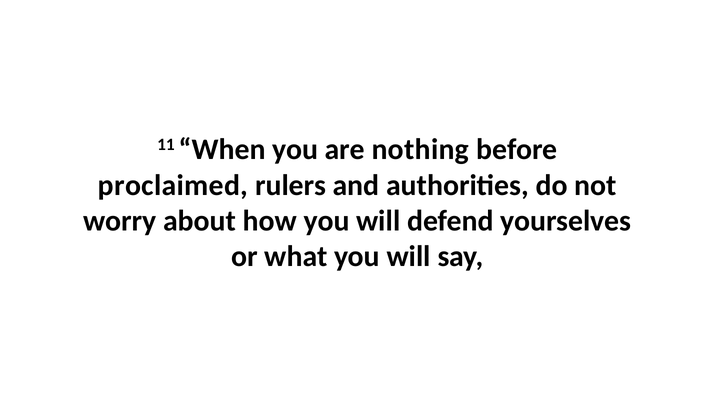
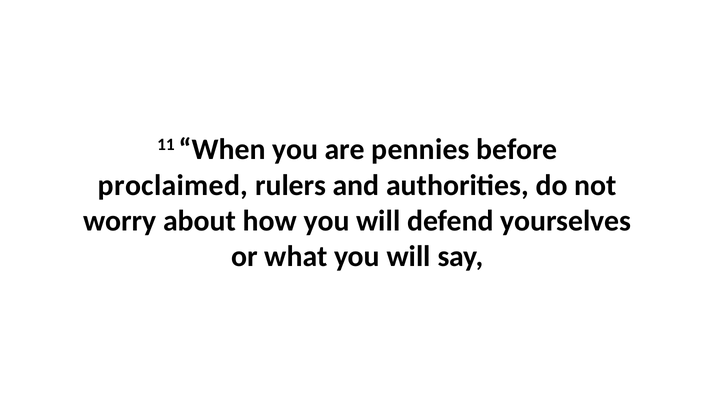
nothing: nothing -> pennies
